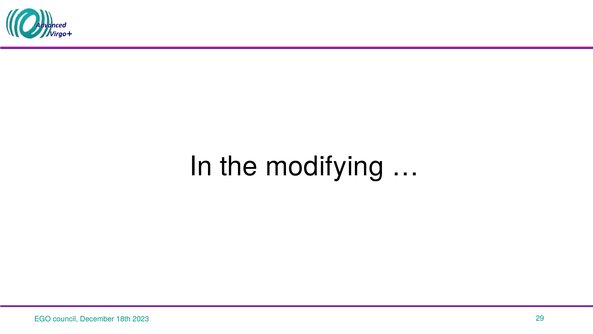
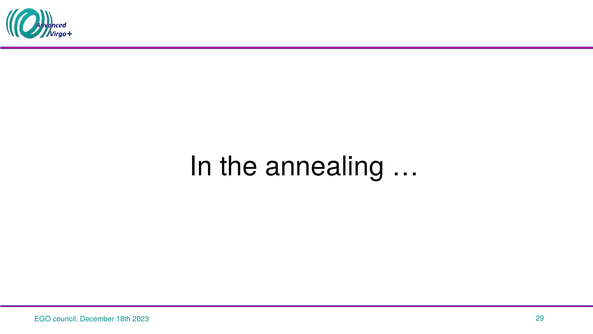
modifying: modifying -> annealing
